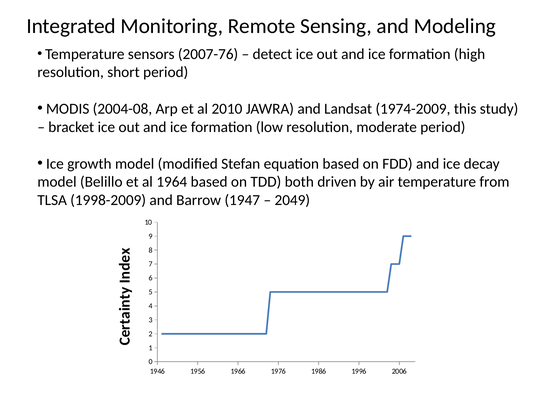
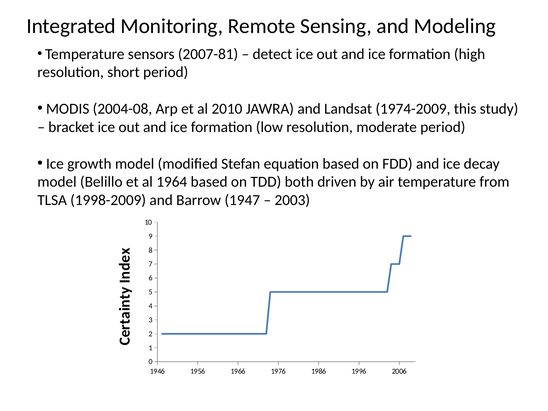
2007-76: 2007-76 -> 2007-81
2049: 2049 -> 2003
